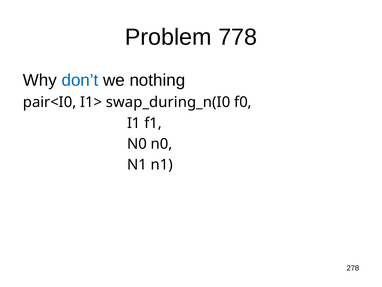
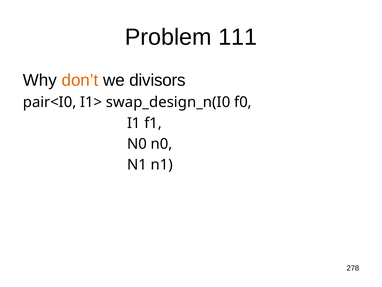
778: 778 -> 111
don’t colour: blue -> orange
nothing: nothing -> divisors
swap_during_n(I0: swap_during_n(I0 -> swap_design_n(I0
